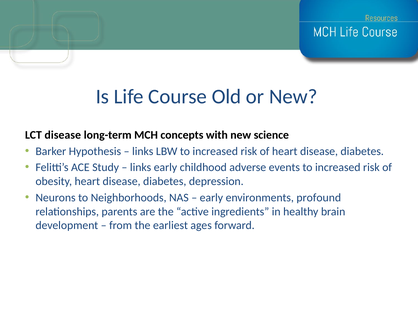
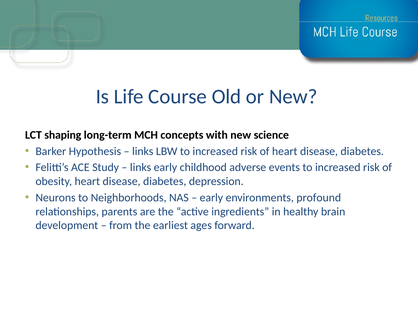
LCT disease: disease -> shaping
